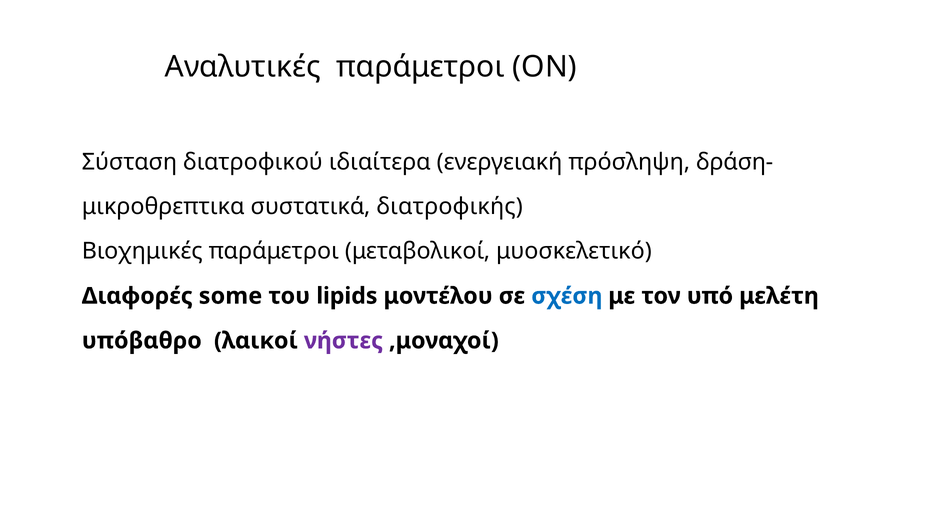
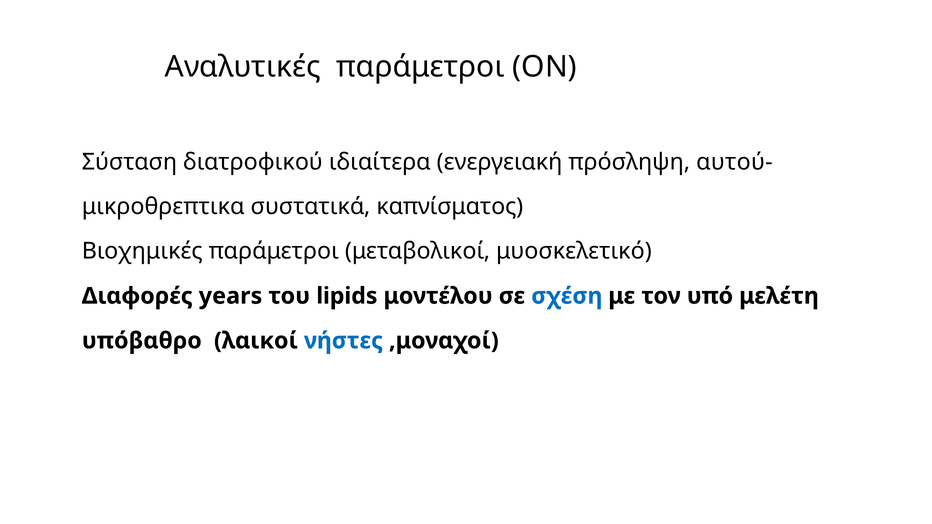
δράση-: δράση- -> αυτού-
διατροφικής: διατροφικής -> καπνίσματος
some: some -> years
νήστες colour: purple -> blue
